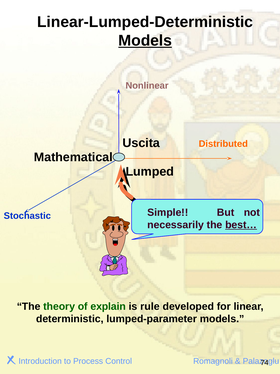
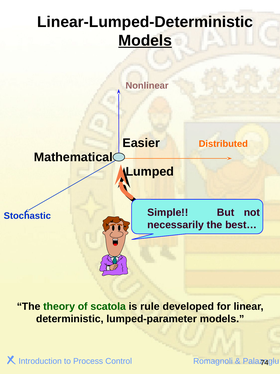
Uscita: Uscita -> Easier
best… underline: present -> none
explain: explain -> scatola
